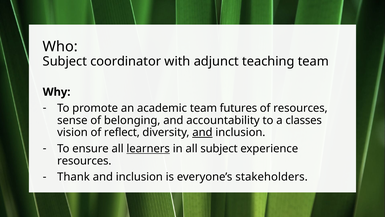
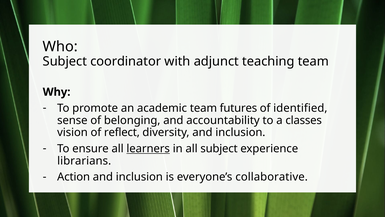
of resources: resources -> identified
and at (202, 132) underline: present -> none
resources at (84, 160): resources -> librarians
Thank: Thank -> Action
stakeholders: stakeholders -> collaborative
